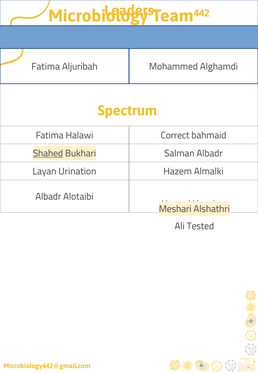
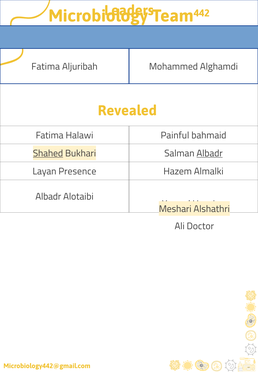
Spectrum: Spectrum -> Revealed
Correct: Correct -> Painful
Albadr at (210, 153) underline: none -> present
Urination: Urination -> Presence
Tested: Tested -> Doctor
